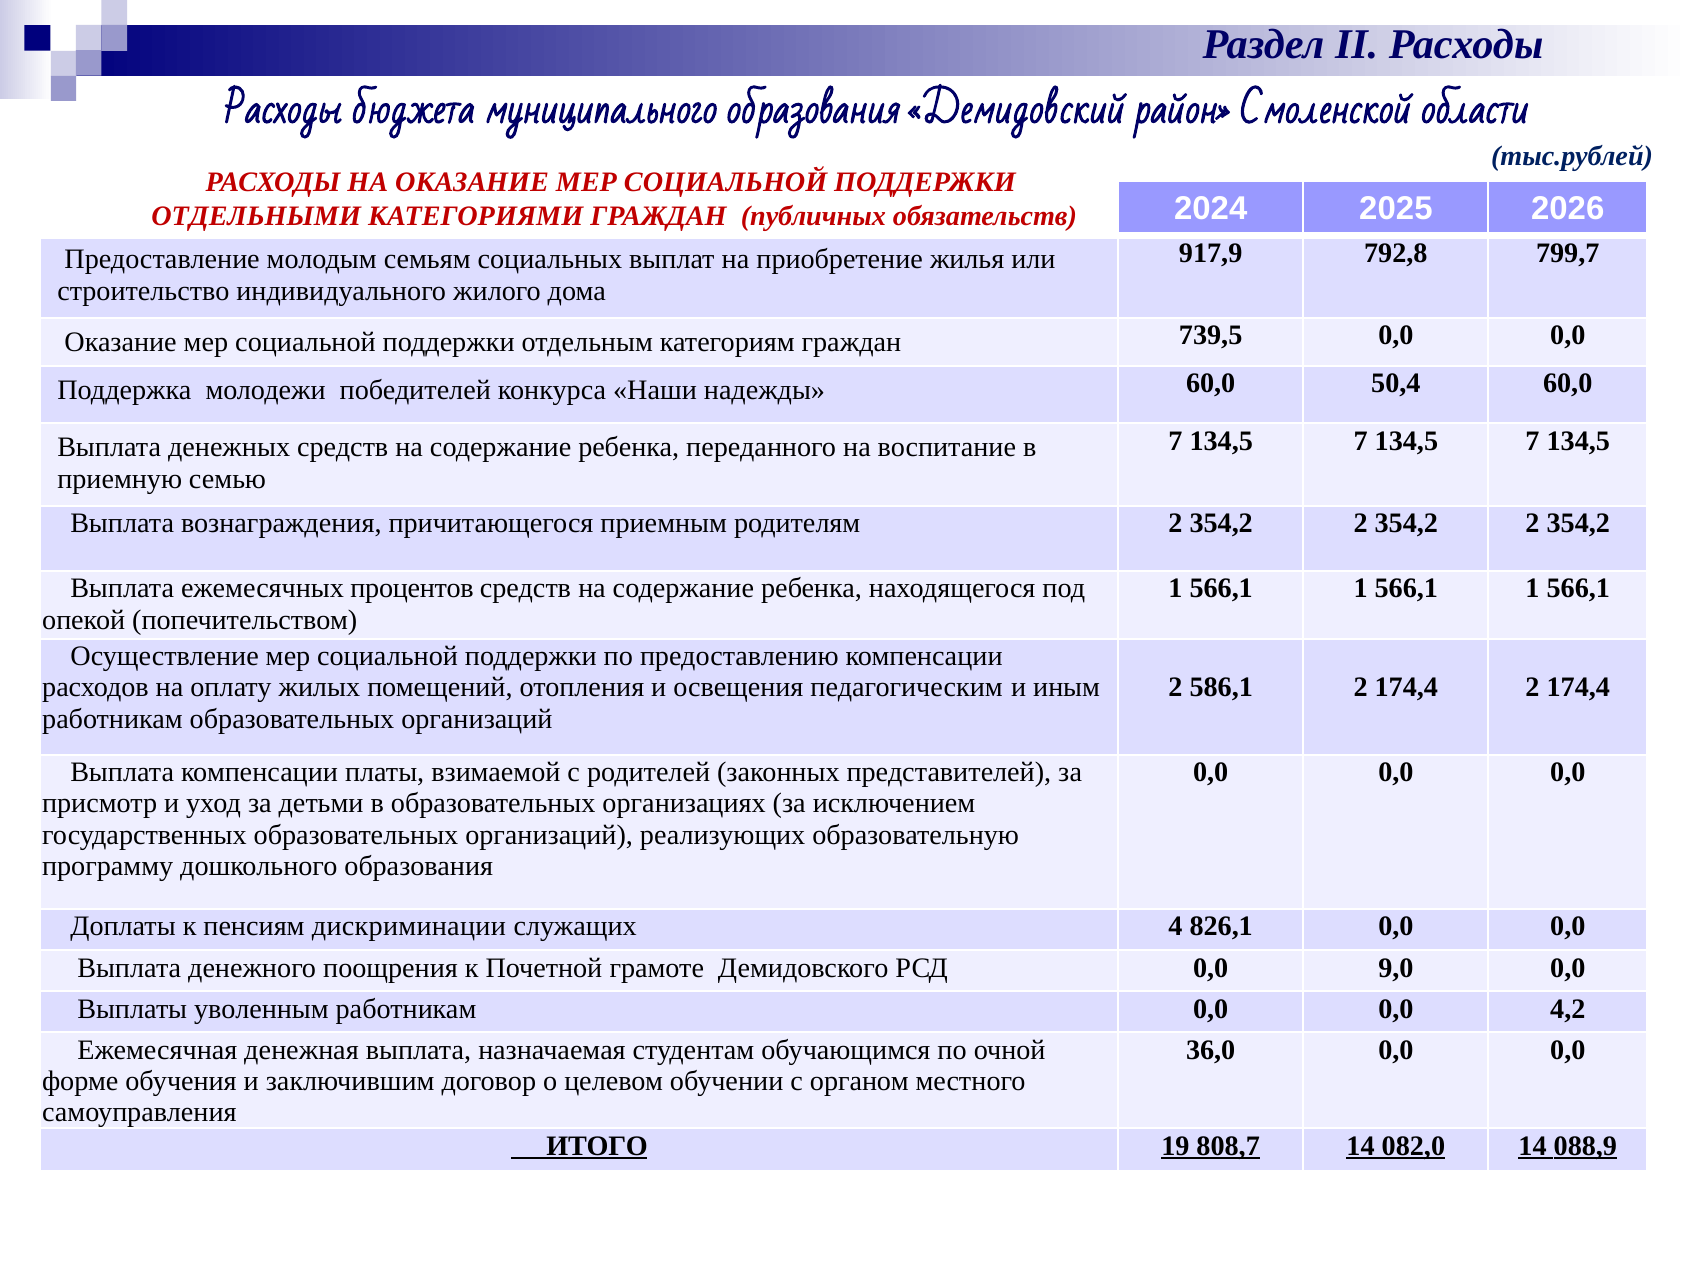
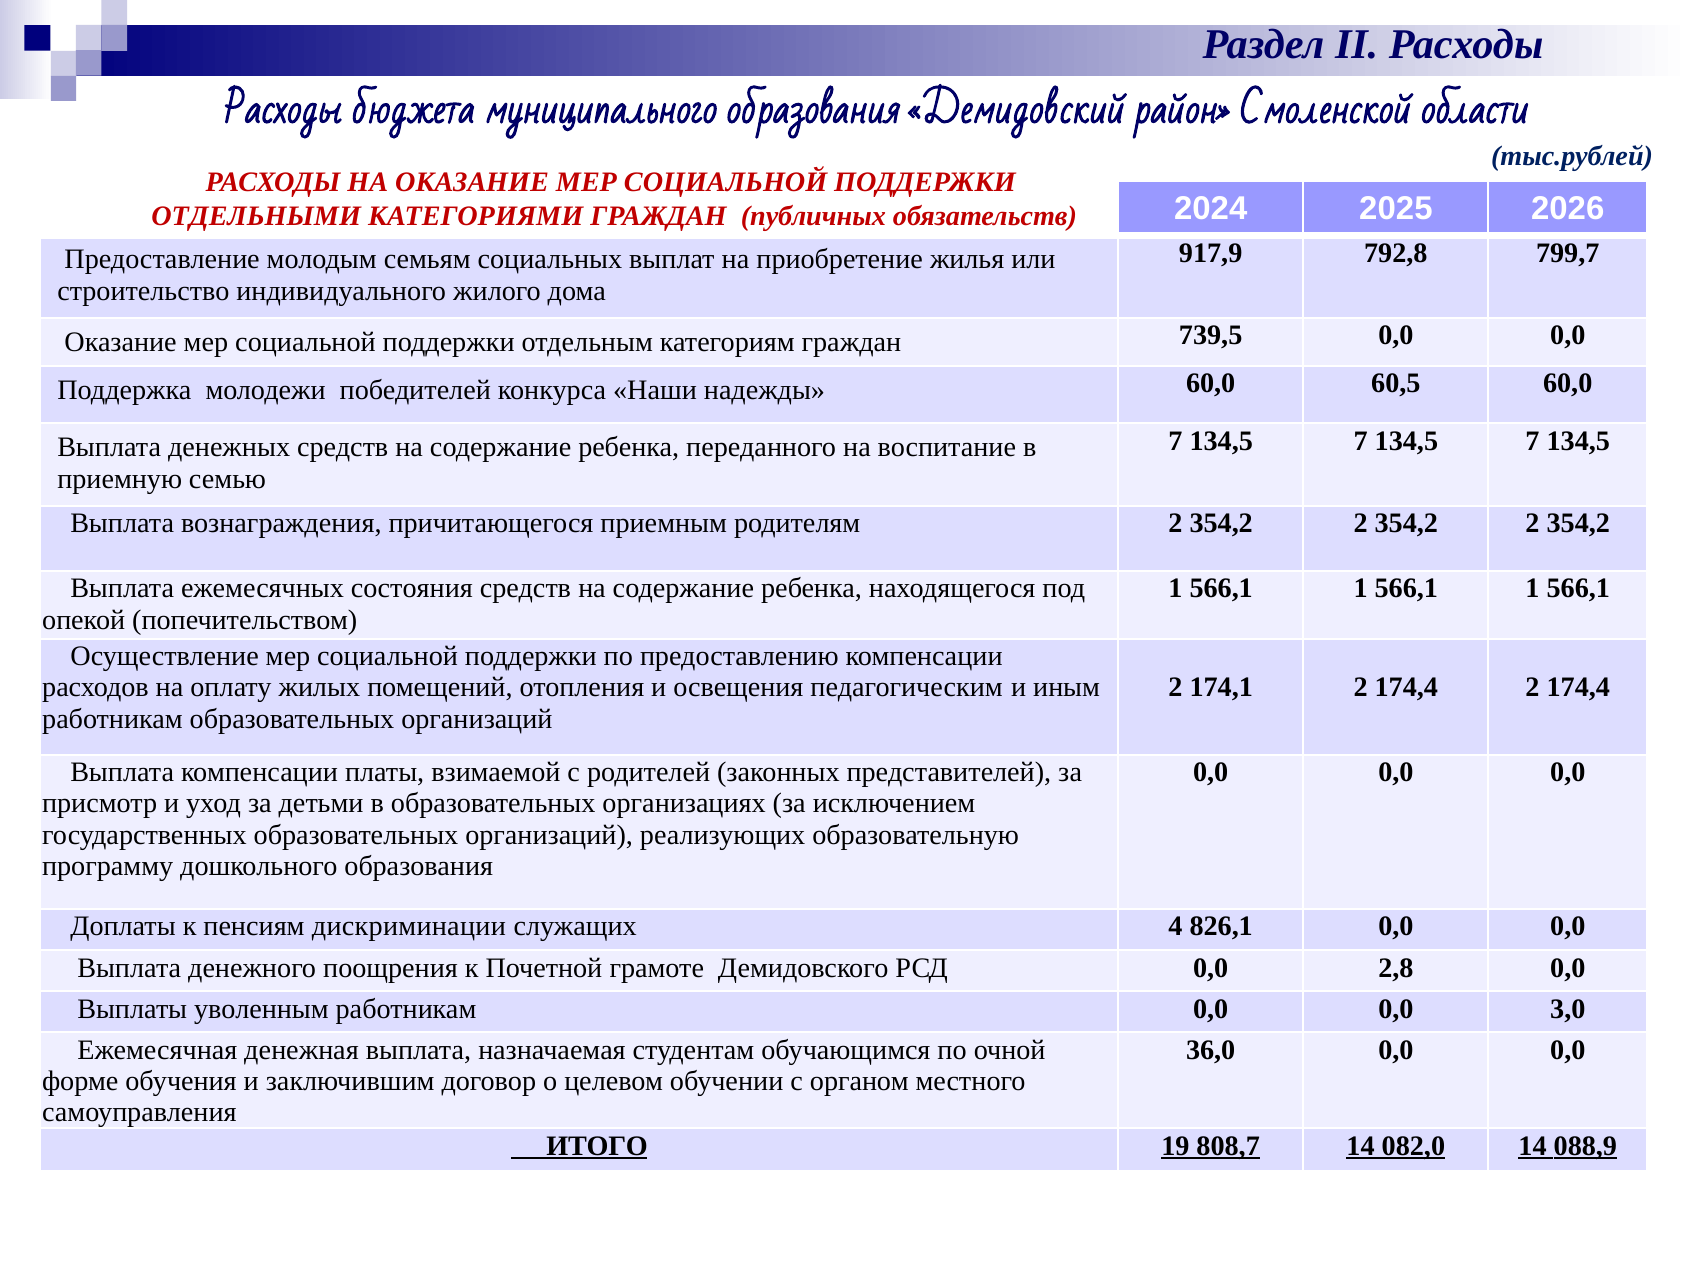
50,4: 50,4 -> 60,5
процентов: процентов -> состояния
586,1: 586,1 -> 174,1
9,0: 9,0 -> 2,8
4,2: 4,2 -> 3,0
